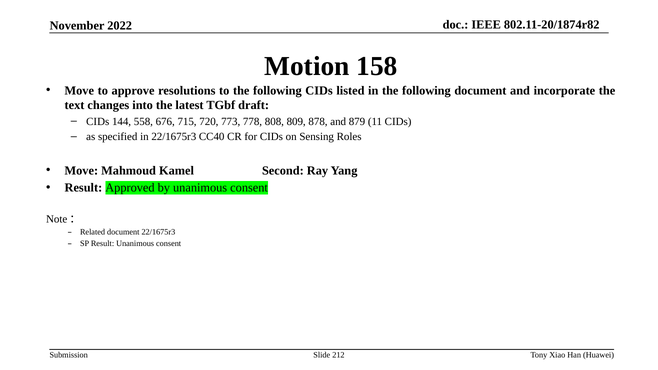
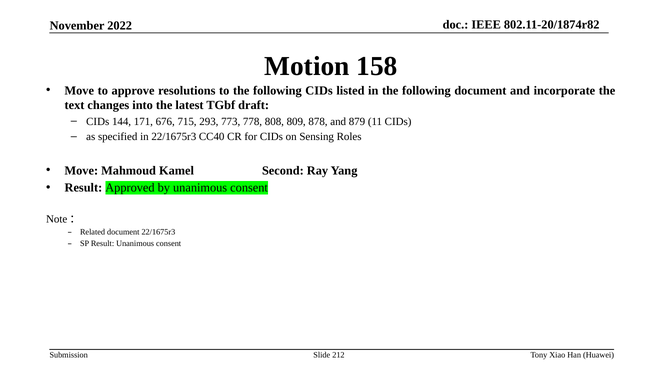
558: 558 -> 171
720: 720 -> 293
